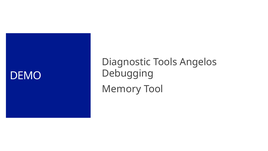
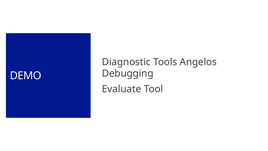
Memory: Memory -> Evaluate
